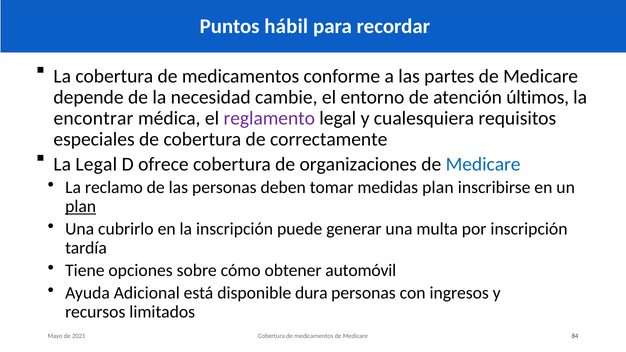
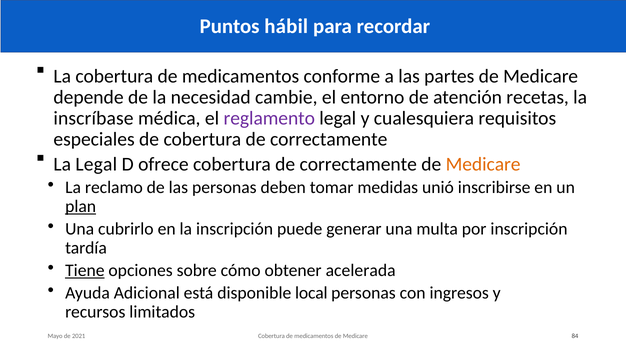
últimos: últimos -> recetas
encontrar: encontrar -> inscríbase
ofrece cobertura de organizaciones: organizaciones -> correctamente
Medicare at (483, 164) colour: blue -> orange
medidas plan: plan -> unió
Tiene underline: none -> present
automóvil: automóvil -> acelerada
dura: dura -> local
